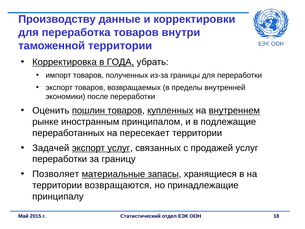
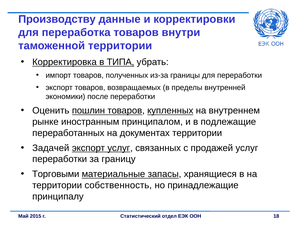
ГОДА: ГОДА -> ТИПА
внутреннем underline: present -> none
пересекает: пересекает -> документах
Позволяет: Позволяет -> Торговыми
возвращаются: возвращаются -> собственность
